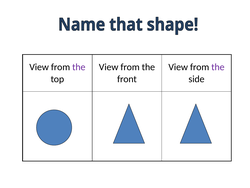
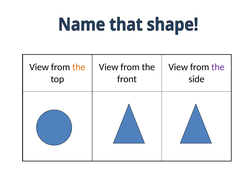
the at (79, 67) colour: purple -> orange
